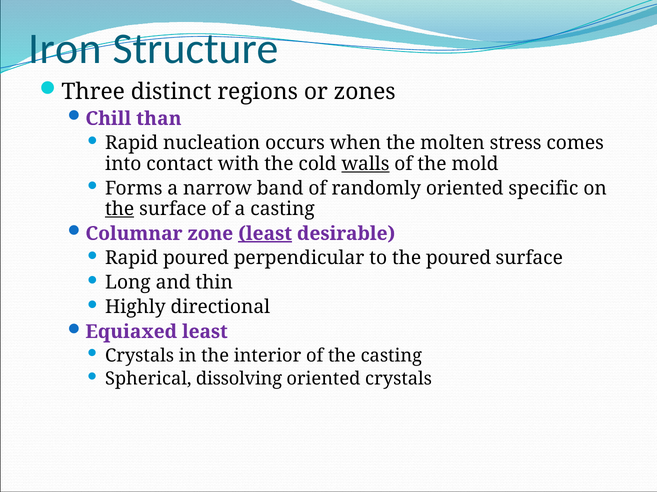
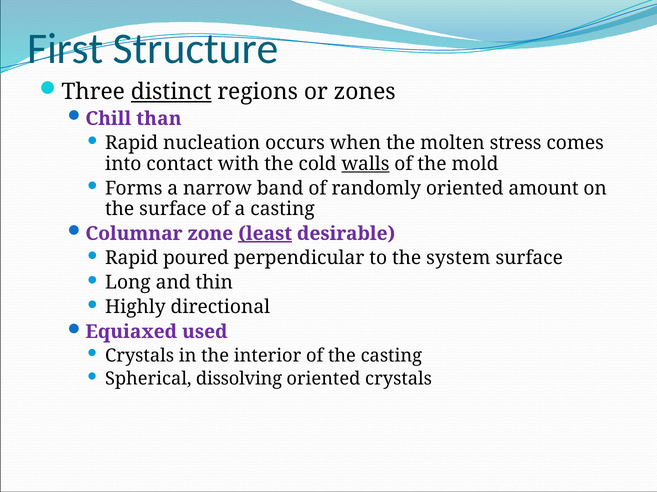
Iron: Iron -> First
distinct underline: none -> present
specific: specific -> amount
the at (120, 209) underline: present -> none
the poured: poured -> system
Equiaxed least: least -> used
